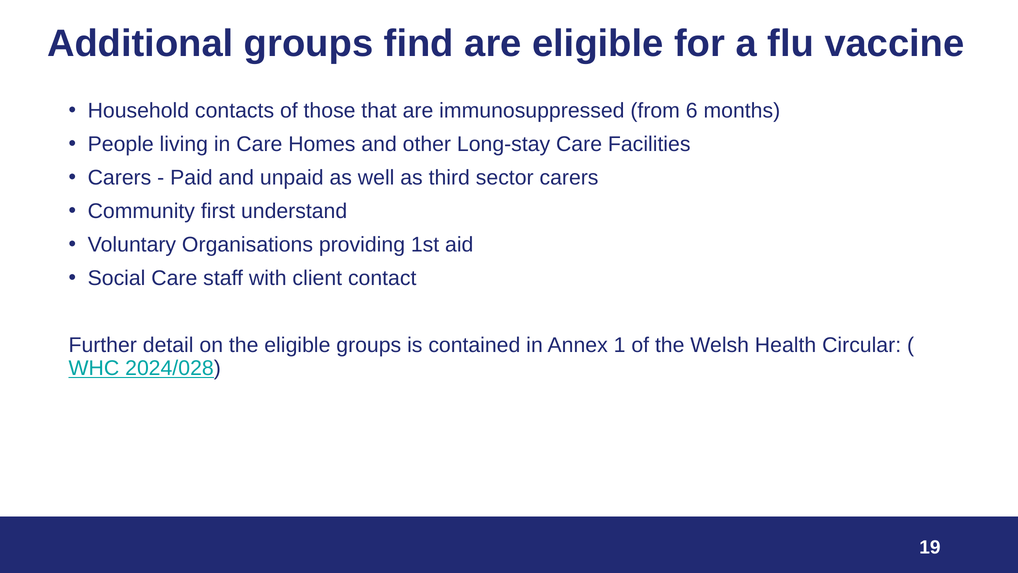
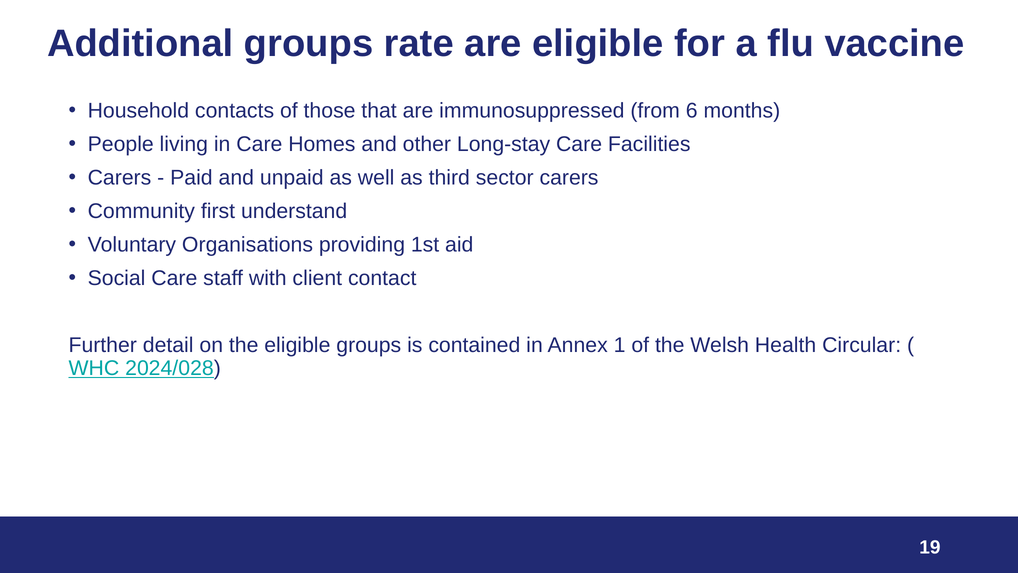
find: find -> rate
